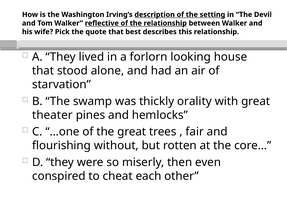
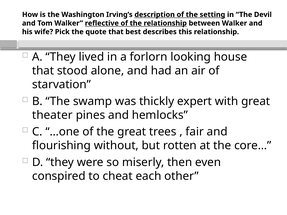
orality: orality -> expert
